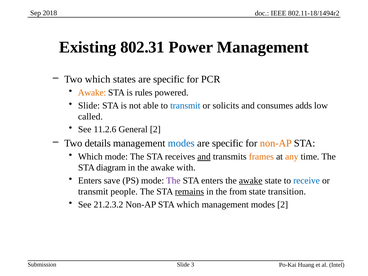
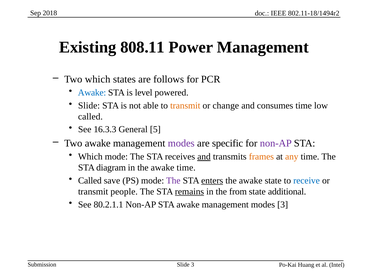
802.31: 802.31 -> 808.11
states are specific: specific -> follows
Awake at (92, 93) colour: orange -> blue
rules: rules -> level
transmit at (185, 106) colour: blue -> orange
solicits: solicits -> change
consumes adds: adds -> time
11.2.6: 11.2.6 -> 16.3.3
General 2: 2 -> 5
Two details: details -> awake
modes at (181, 143) colour: blue -> purple
non-AP at (276, 143) colour: orange -> purple
awake with: with -> time
Enters at (90, 181): Enters -> Called
enters at (212, 181) underline: none -> present
awake at (251, 181) underline: present -> none
transition: transition -> additional
21.2.3.2: 21.2.3.2 -> 80.2.1.1
STA which: which -> awake
modes 2: 2 -> 3
